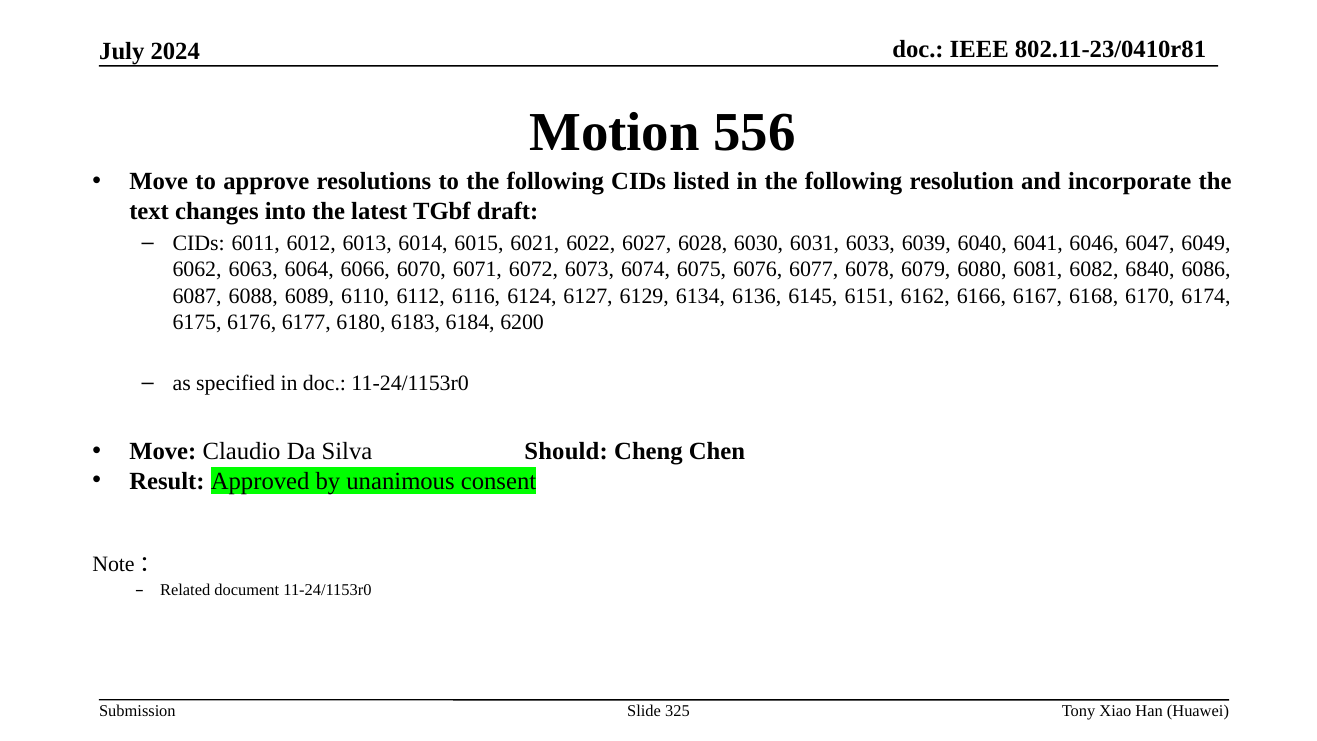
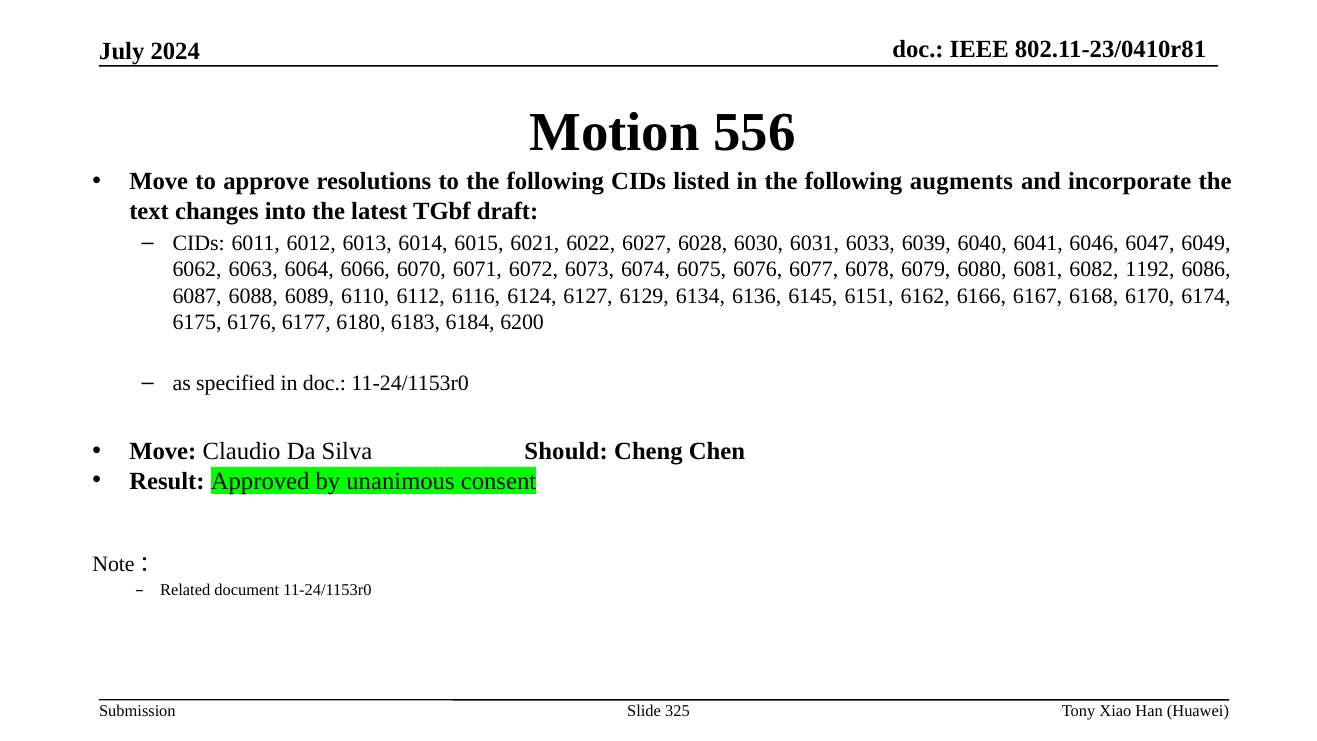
resolution: resolution -> augments
6840: 6840 -> 1192
